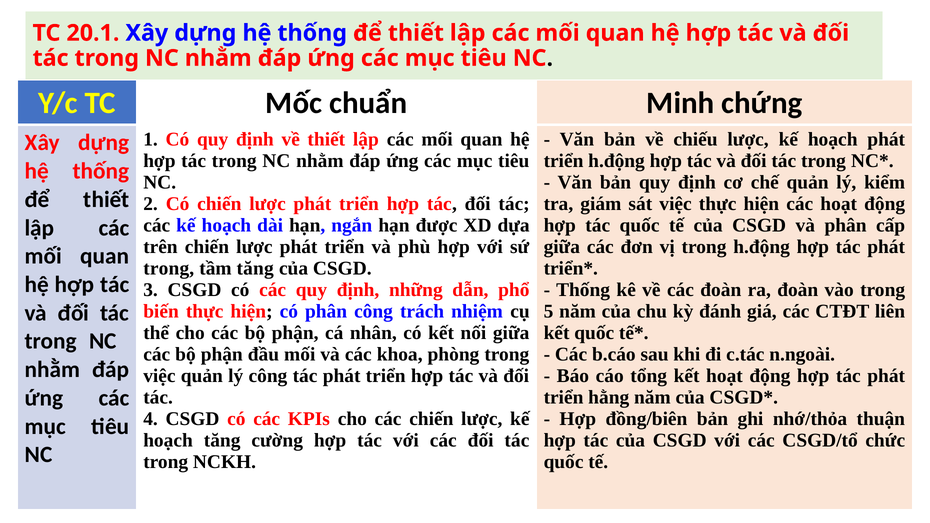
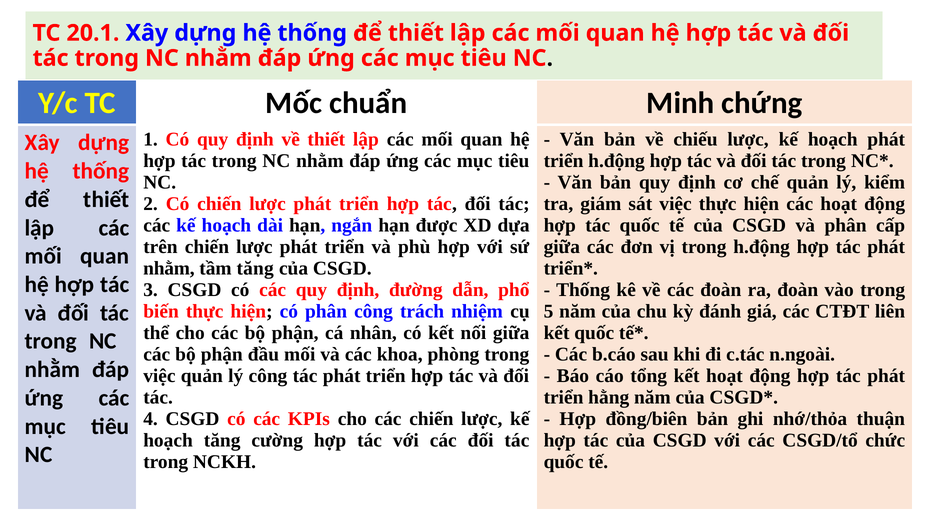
trong at (169, 268): trong -> nhằm
những: những -> đường
